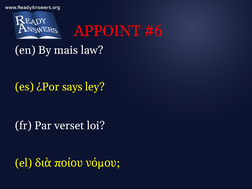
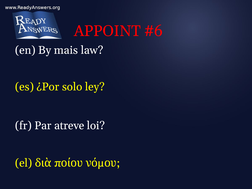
says: says -> solo
verset: verset -> atreve
